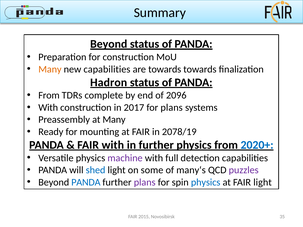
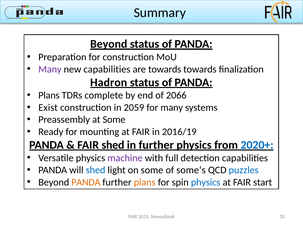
Many at (50, 69) colour: orange -> purple
From at (49, 96): From -> Plans
2096: 2096 -> 2066
With at (48, 108): With -> Exist
2017: 2017 -> 2059
for plans: plans -> many
at Many: Many -> Some
2078/19: 2078/19 -> 2016/19
FAIR with: with -> shed
many‘s: many‘s -> some‘s
puzzles colour: purple -> blue
PANDA at (86, 182) colour: blue -> orange
plans at (145, 182) colour: purple -> orange
FAIR light: light -> start
